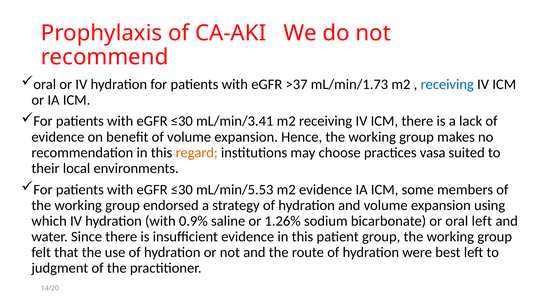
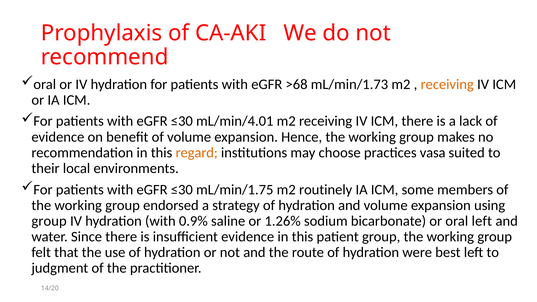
>37: >37 -> >68
receiving at (447, 84) colour: blue -> orange
mL/min/3.41: mL/min/3.41 -> mL/min/4.01
mL/min/5.53: mL/min/5.53 -> mL/min/1.75
m2 evidence: evidence -> routinely
which at (49, 221): which -> group
